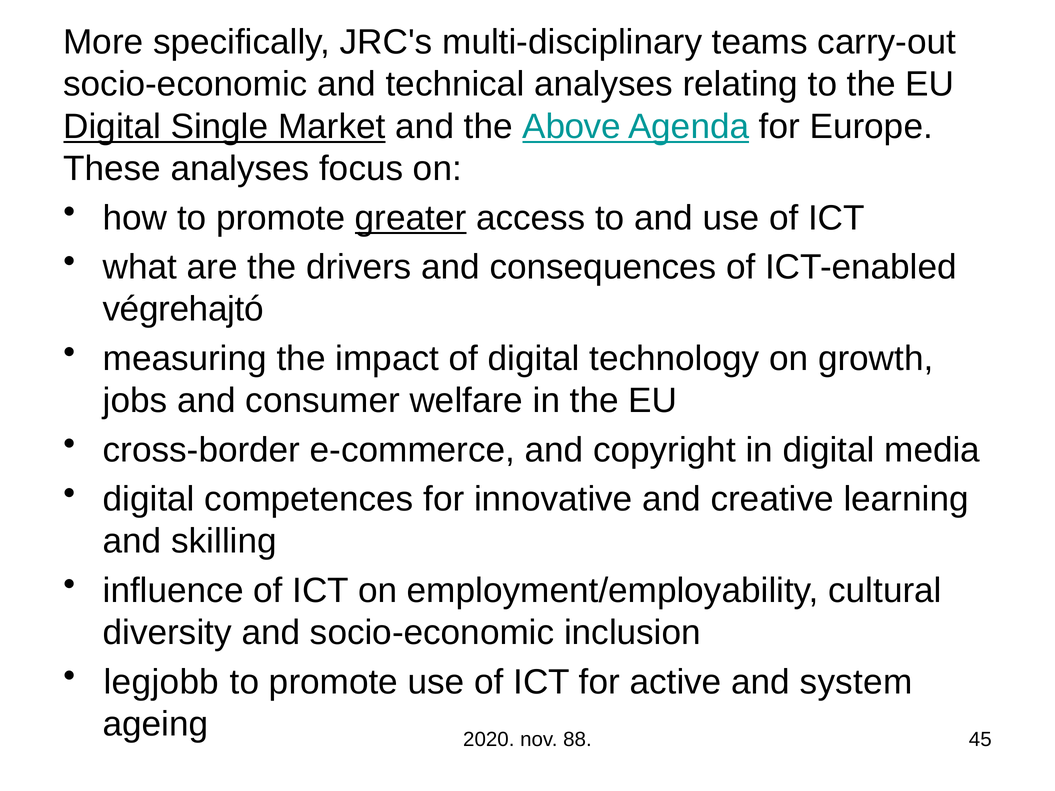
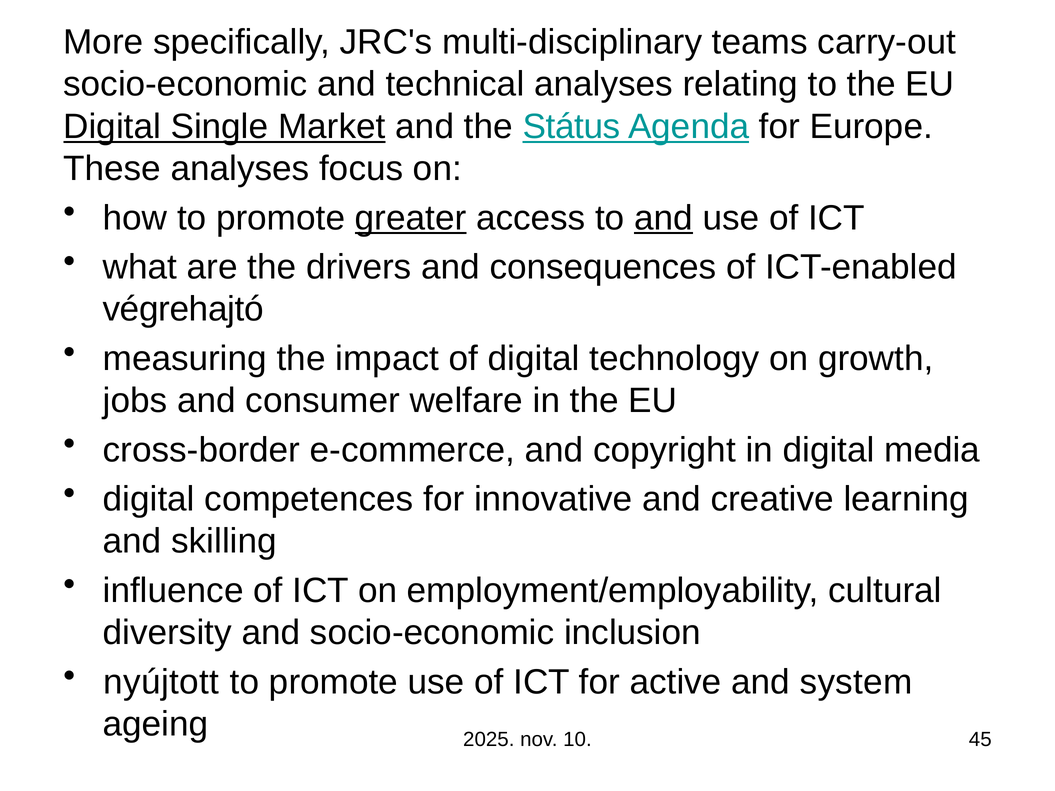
Above: Above -> Státus
and at (664, 218) underline: none -> present
legjobb: legjobb -> nyújtott
2020: 2020 -> 2025
88: 88 -> 10
